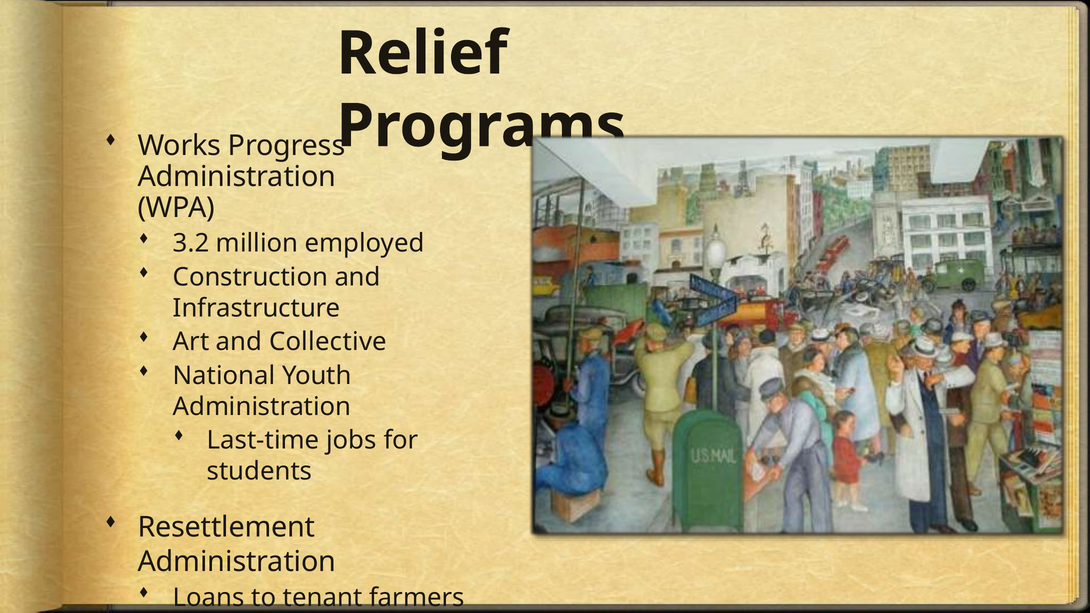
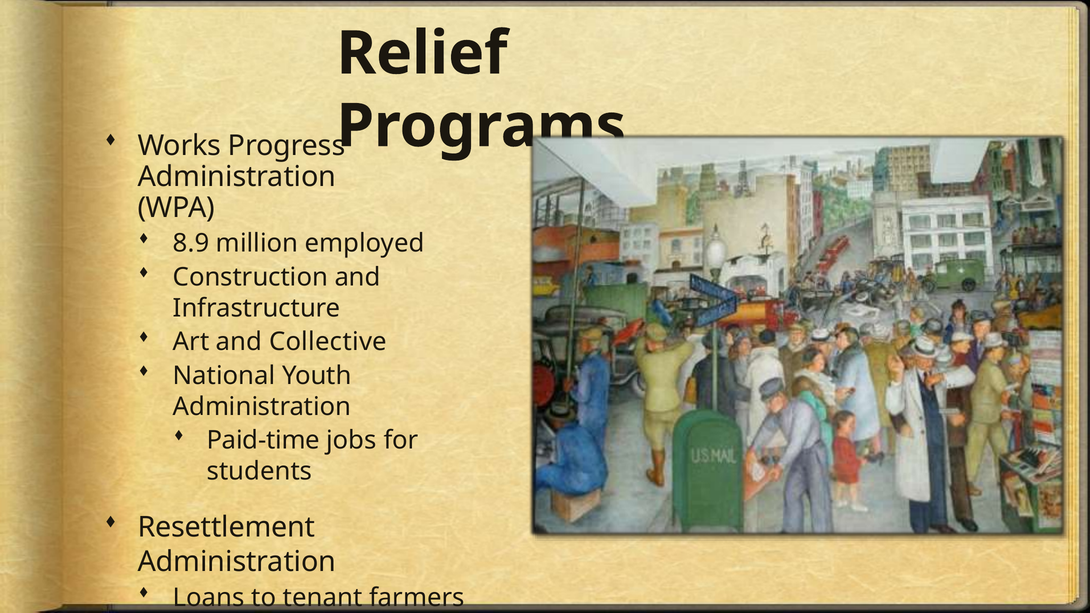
3.2: 3.2 -> 8.9
Last-time: Last-time -> Paid-time
